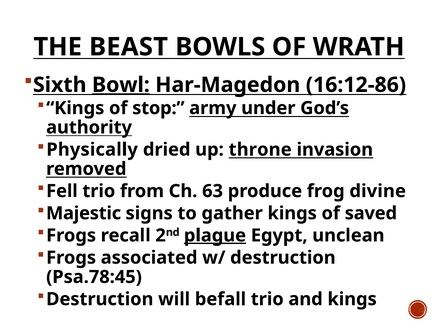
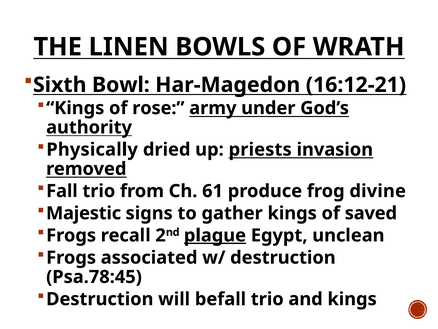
BEAST: BEAST -> LINEN
Bowl underline: present -> none
16:12-86: 16:12-86 -> 16:12-21
stop: stop -> rose
throne: throne -> priests
Fell: Fell -> Fall
63: 63 -> 61
